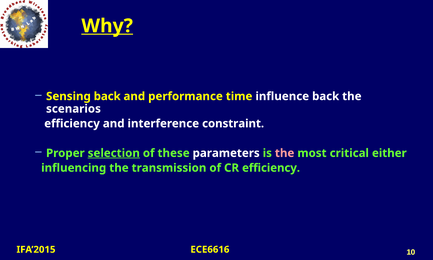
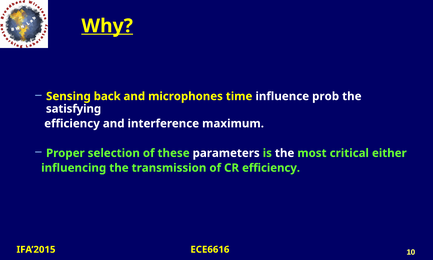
performance: performance -> microphones
influence back: back -> prob
scenarios: scenarios -> satisfying
constraint: constraint -> maximum
selection underline: present -> none
the at (285, 153) colour: pink -> white
